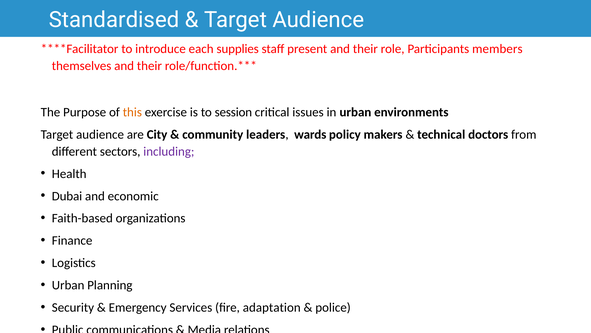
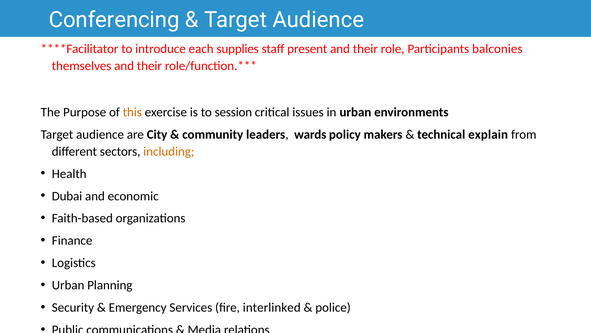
Standardised: Standardised -> Conferencing
members: members -> balconies
doctors: doctors -> explain
including colour: purple -> orange
adaptation: adaptation -> interlinked
